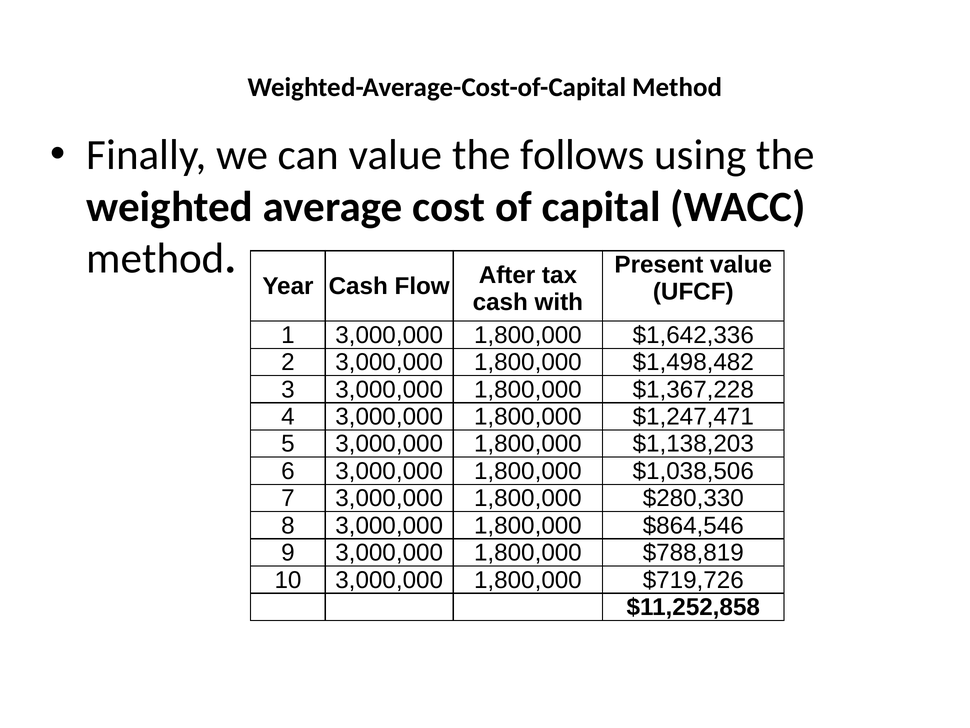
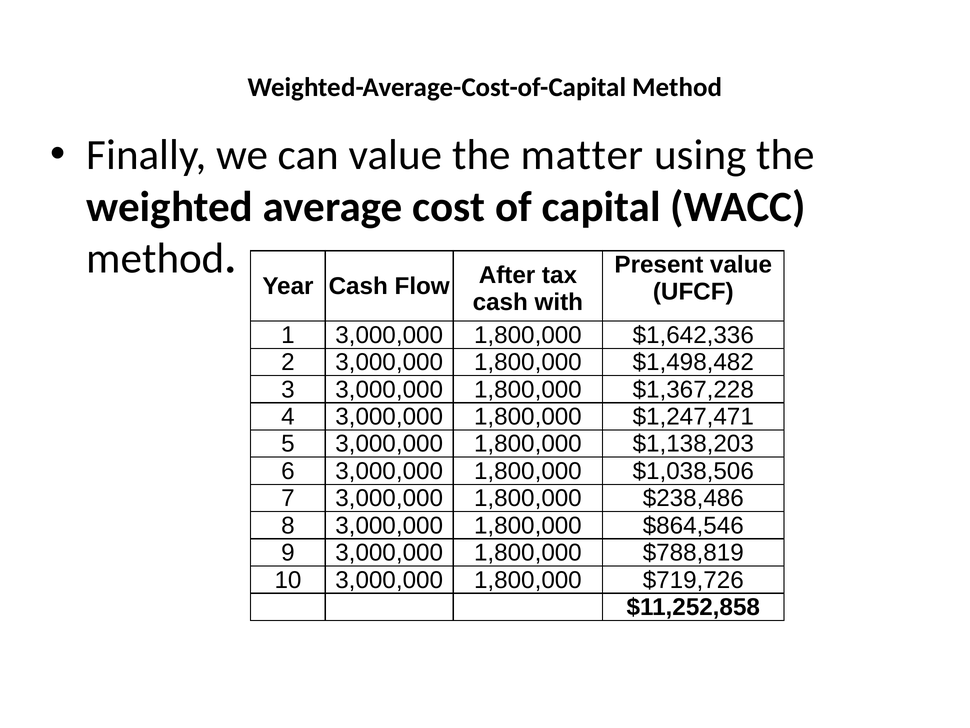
follows: follows -> matter
$280,330: $280,330 -> $238,486
